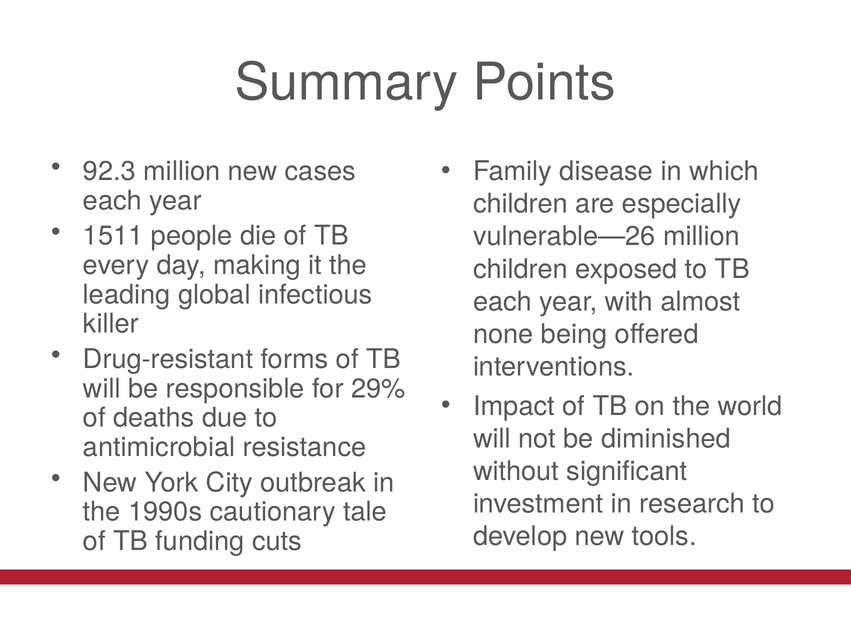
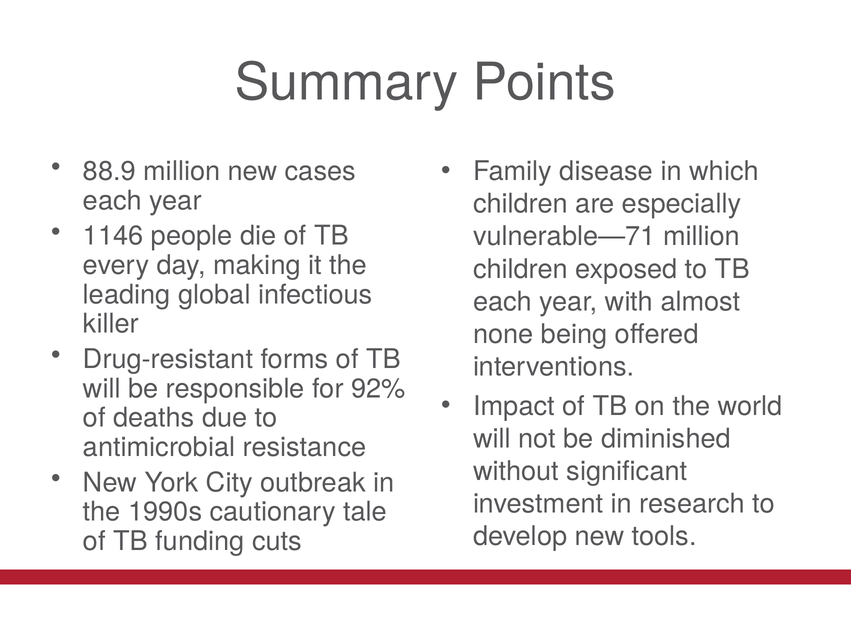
92.3: 92.3 -> 88.9
1511: 1511 -> 1146
vulnerable—26: vulnerable—26 -> vulnerable—71
29%: 29% -> 92%
